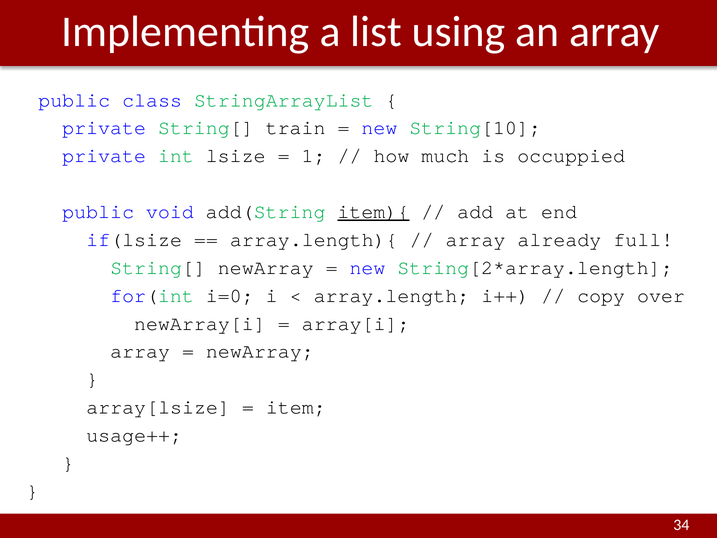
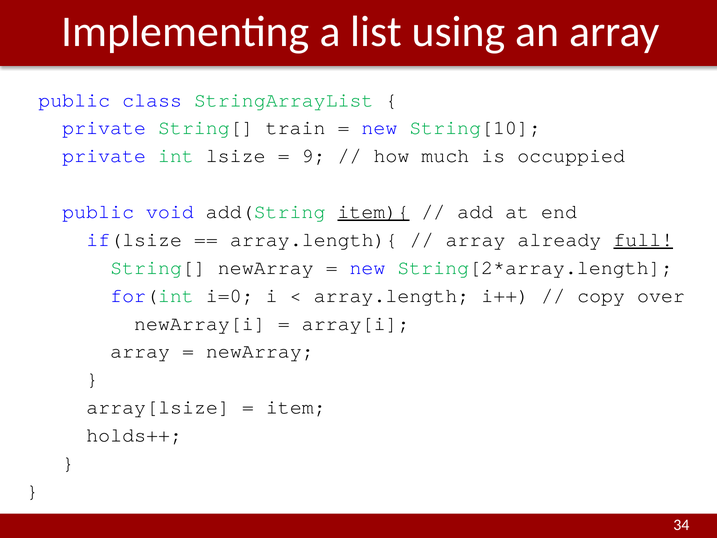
1: 1 -> 9
full underline: none -> present
usage++: usage++ -> holds++
